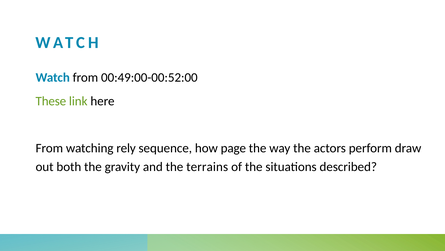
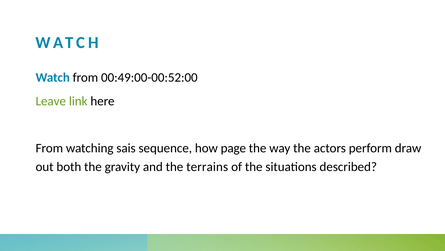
These: These -> Leave
rely: rely -> sais
